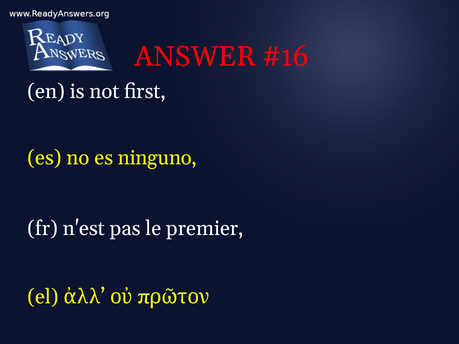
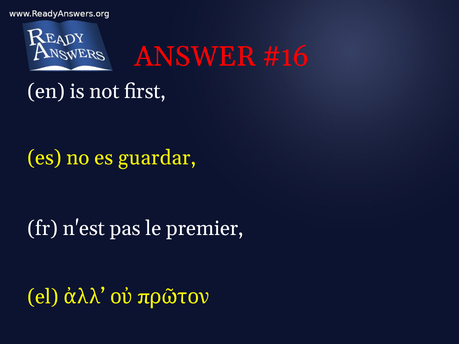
ninguno: ninguno -> guardar
